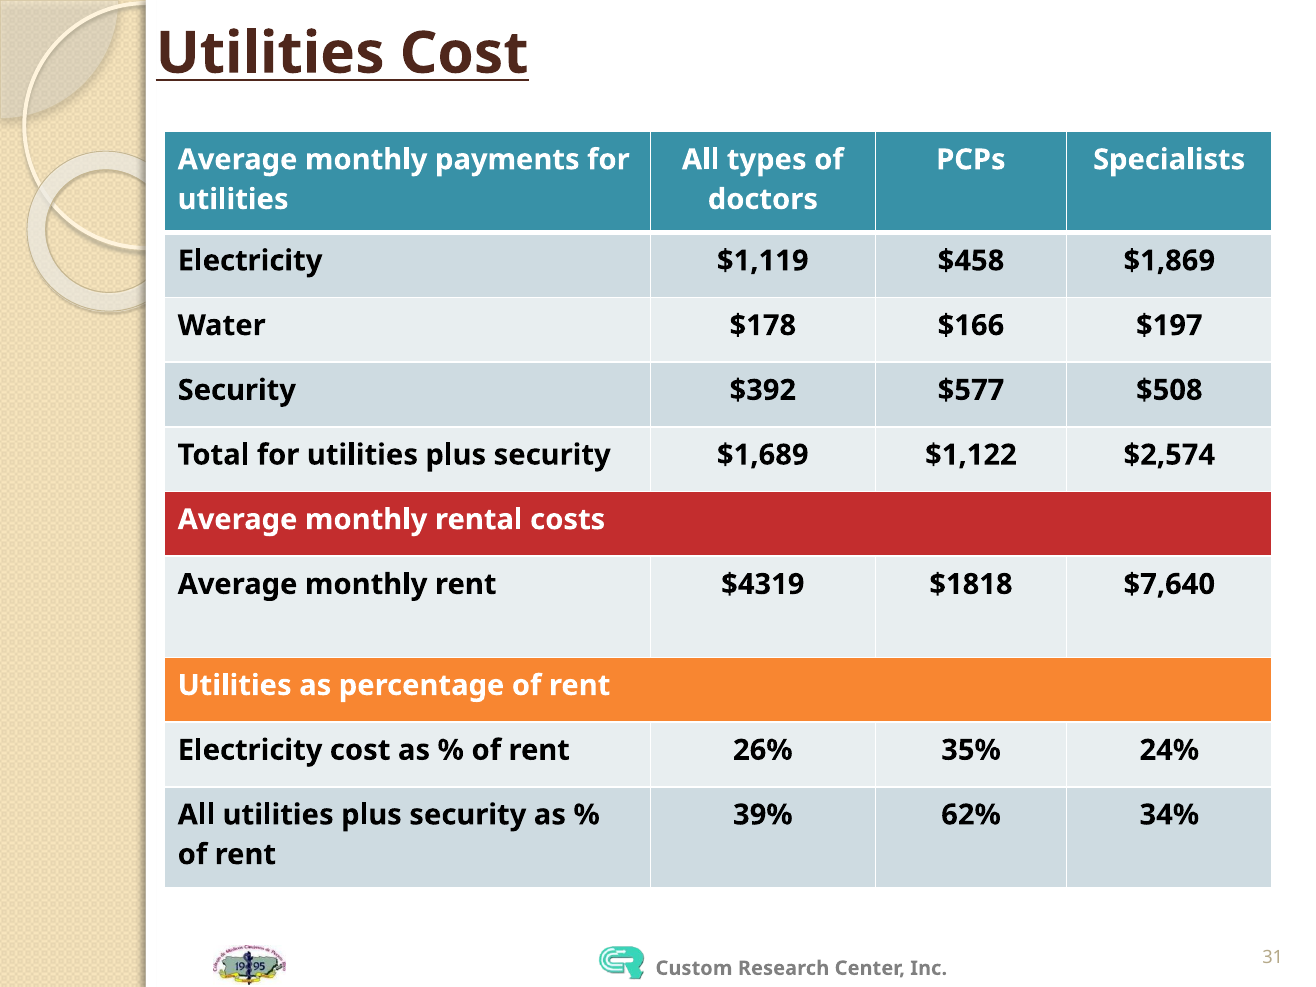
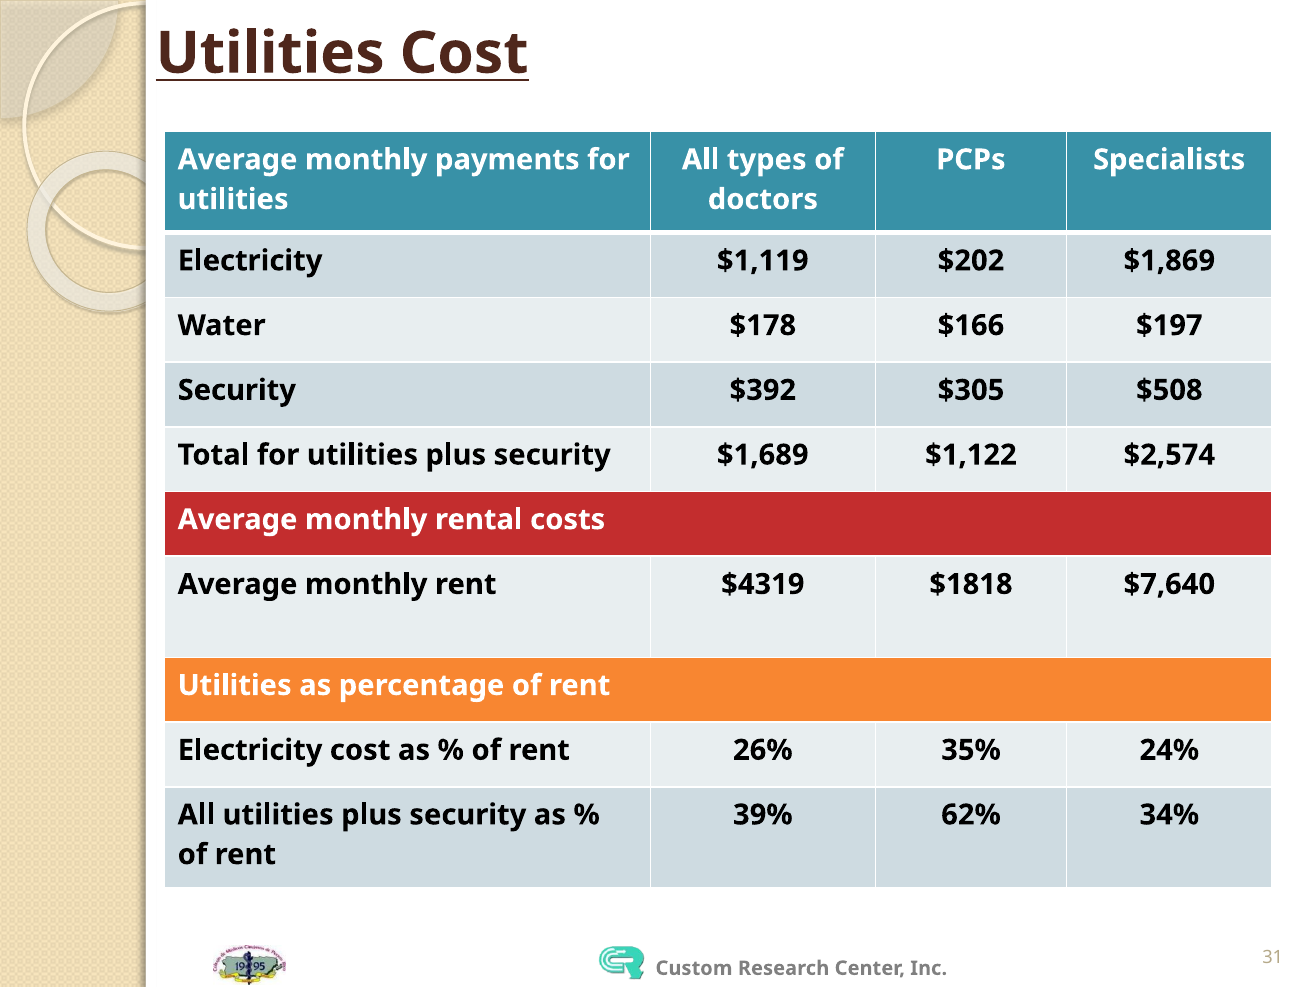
$458: $458 -> $202
$577: $577 -> $305
